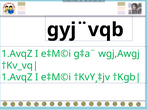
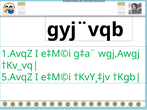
1.AvqZ at (17, 77): 1.AvqZ -> 5.AvqZ
